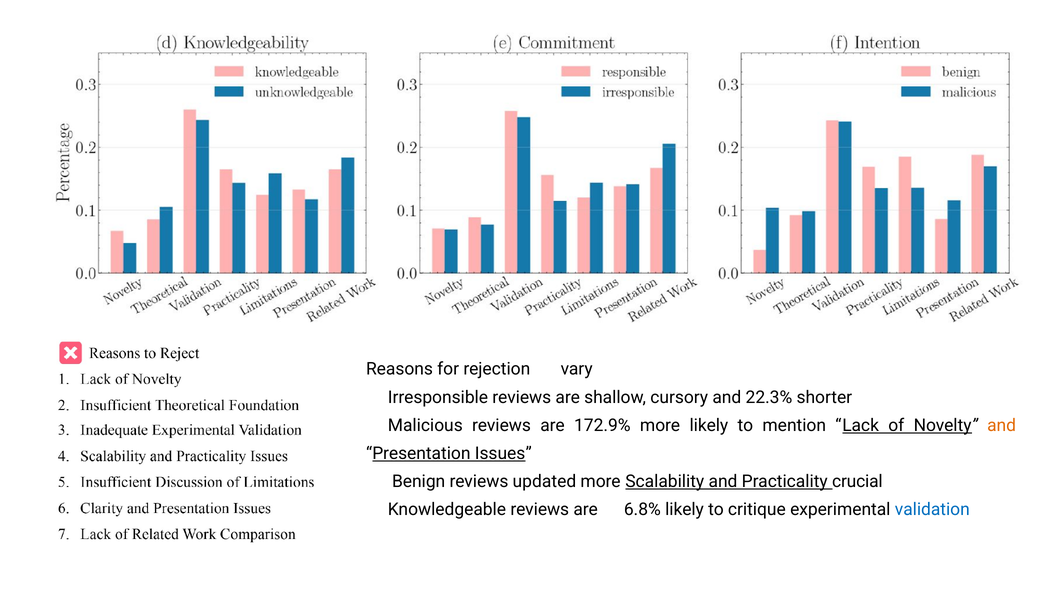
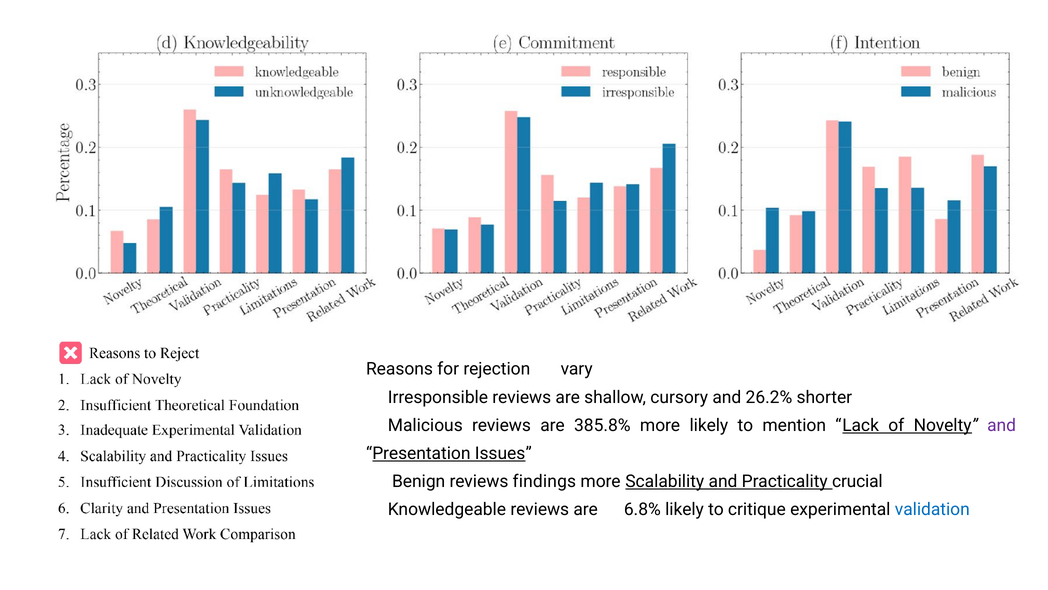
22.3%: 22.3% -> 26.2%
172.9%: 172.9% -> 385.8%
and at (1002, 425) colour: orange -> purple
updated: updated -> findings
